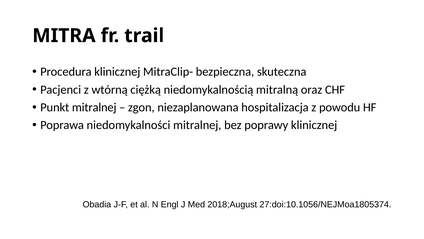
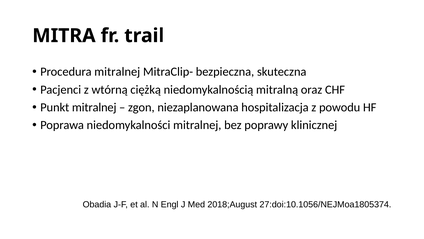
Procedura klinicznej: klinicznej -> mitralnej
